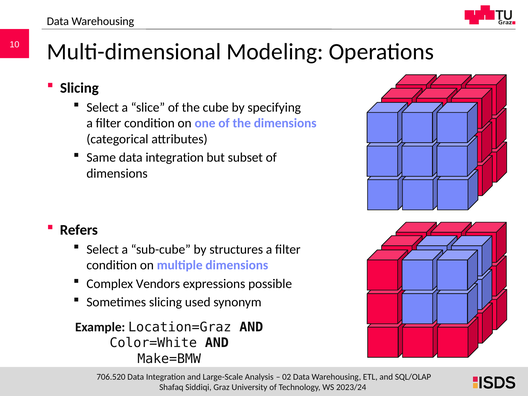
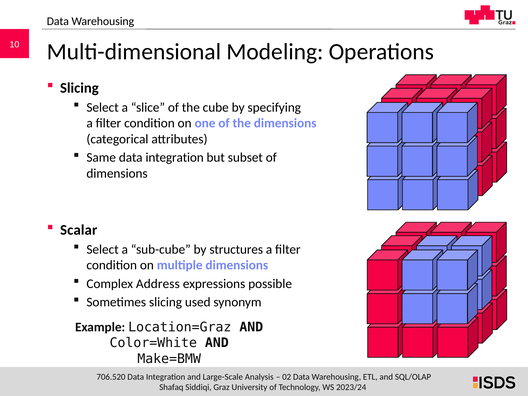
Refers: Refers -> Scalar
Vendors: Vendors -> Address
